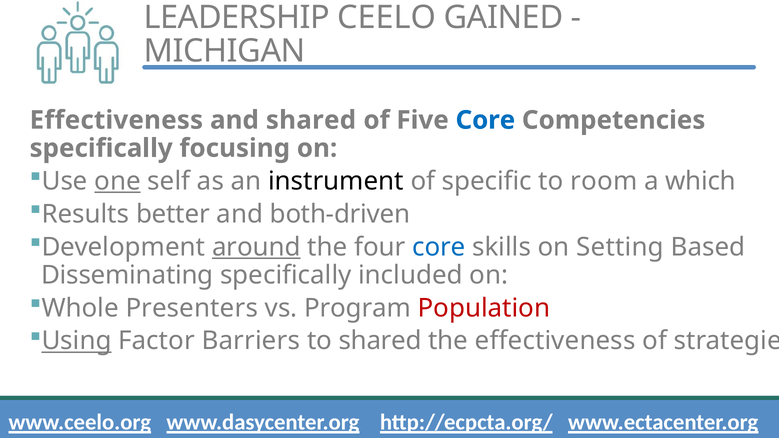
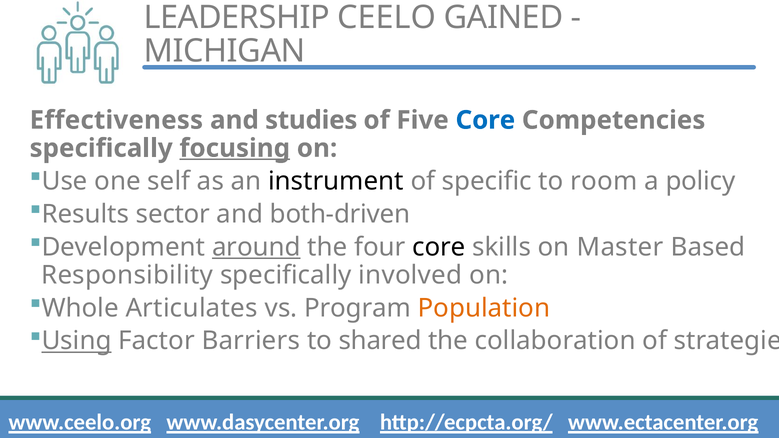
and shared: shared -> studies
focusing underline: none -> present
one underline: present -> none
which: which -> policy
better: better -> sector
core at (439, 247) colour: blue -> black
Setting: Setting -> Master
Disseminating: Disseminating -> Responsibility
included: included -> involved
Presenters: Presenters -> Articulates
Population colour: red -> orange
the effectiveness: effectiveness -> collaboration
